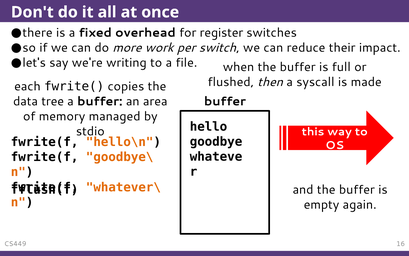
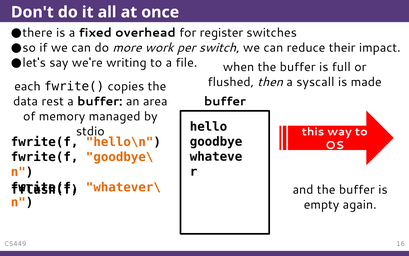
tree: tree -> rest
